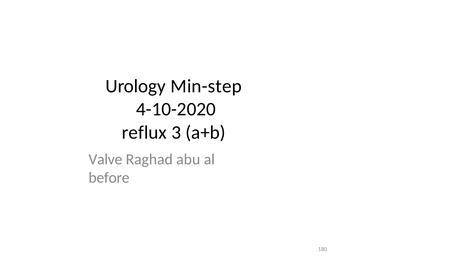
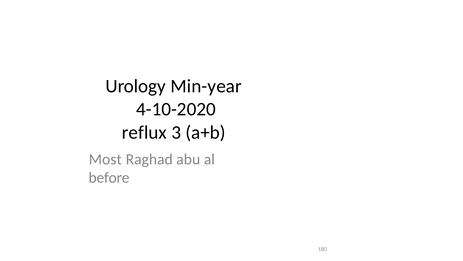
Min-step: Min-step -> Min-year
Valve: Valve -> Most
